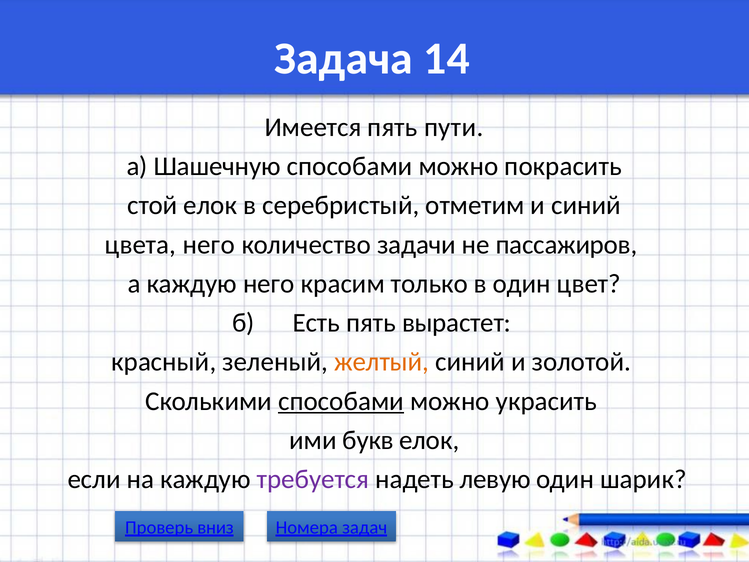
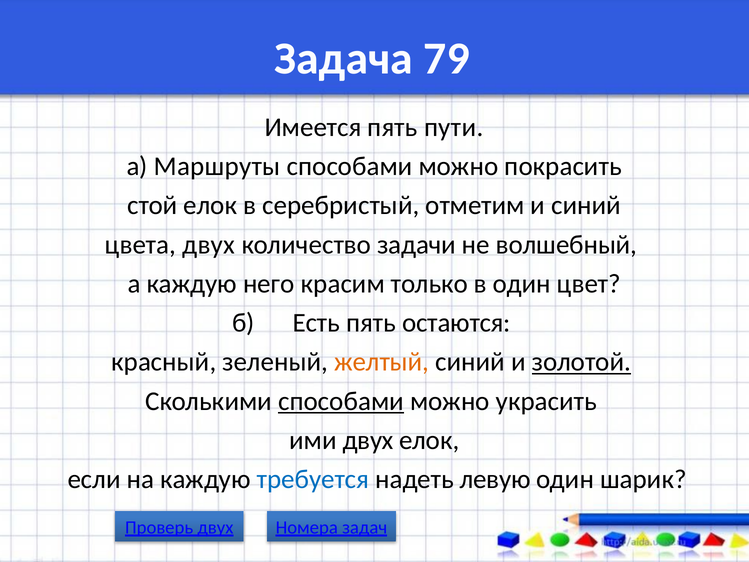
14: 14 -> 79
Шашечную: Шашечную -> Маршруты
цвета него: него -> двух
пассажиров: пассажиров -> волшебный
вырастет: вырастет -> остаются
золотой underline: none -> present
ими букв: букв -> двух
требуется colour: purple -> blue
Проверь вниз: вниз -> двух
